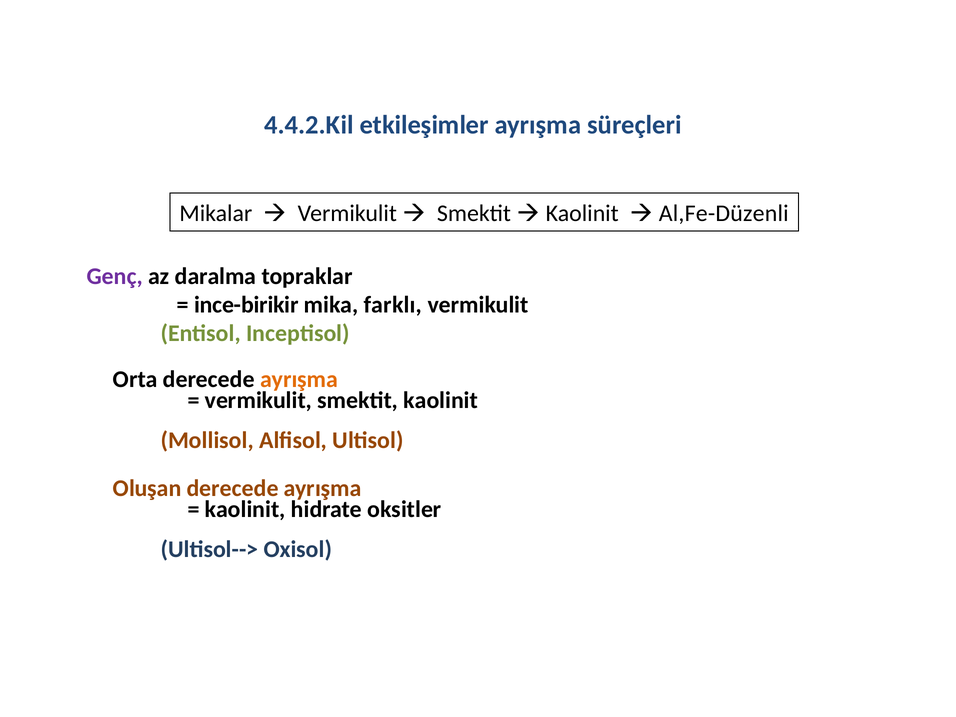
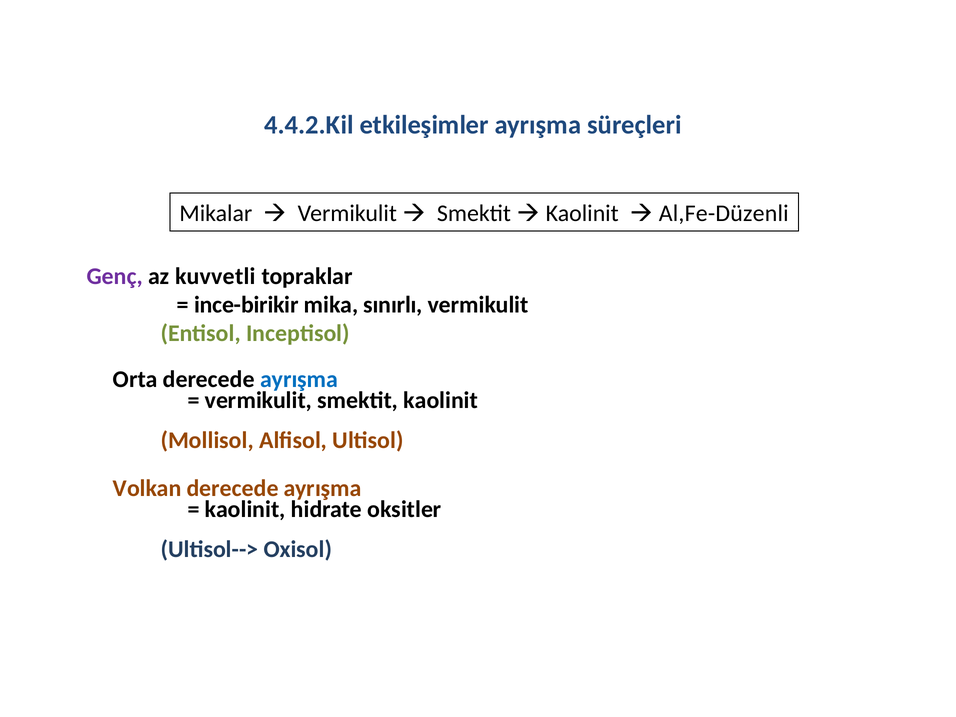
daralma: daralma -> kuvvetli
farklı: farklı -> sınırlı
ayrışma at (299, 379) colour: orange -> blue
Oluşan: Oluşan -> Volkan
